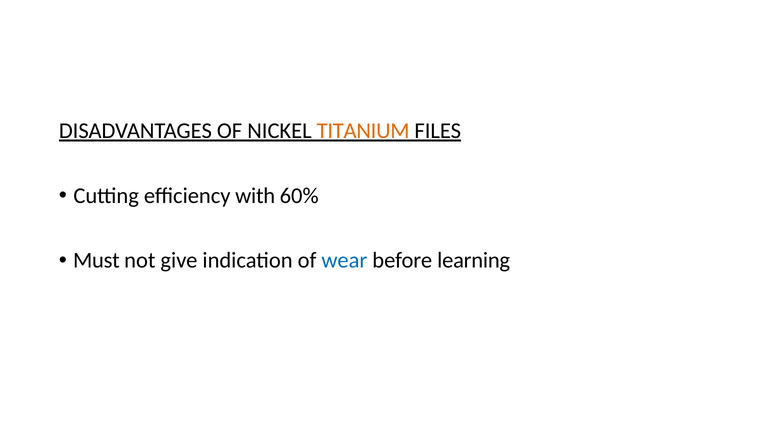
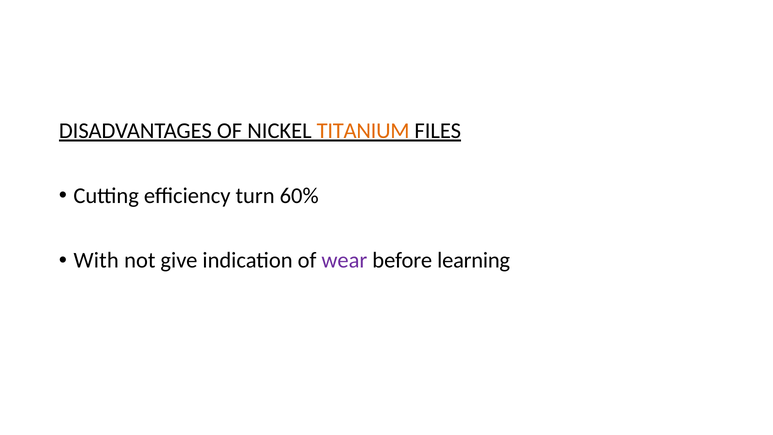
with: with -> turn
Must: Must -> With
wear colour: blue -> purple
